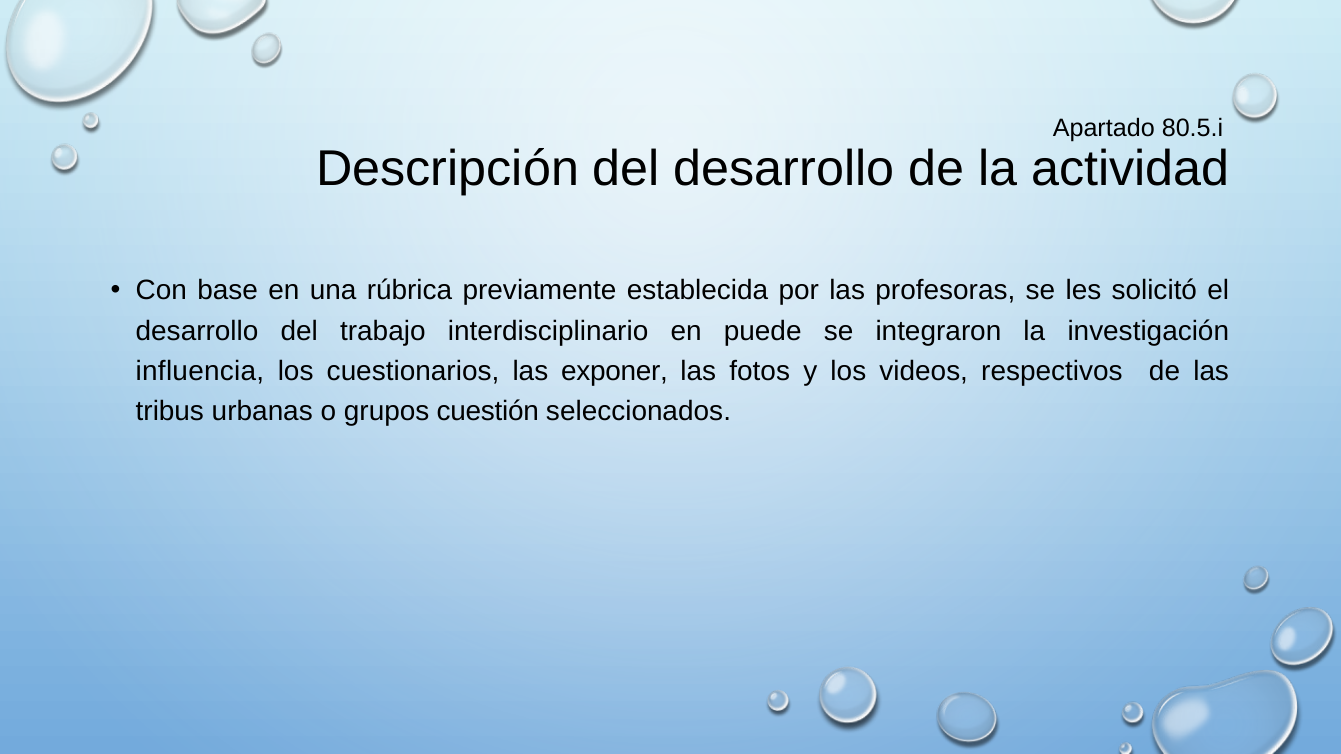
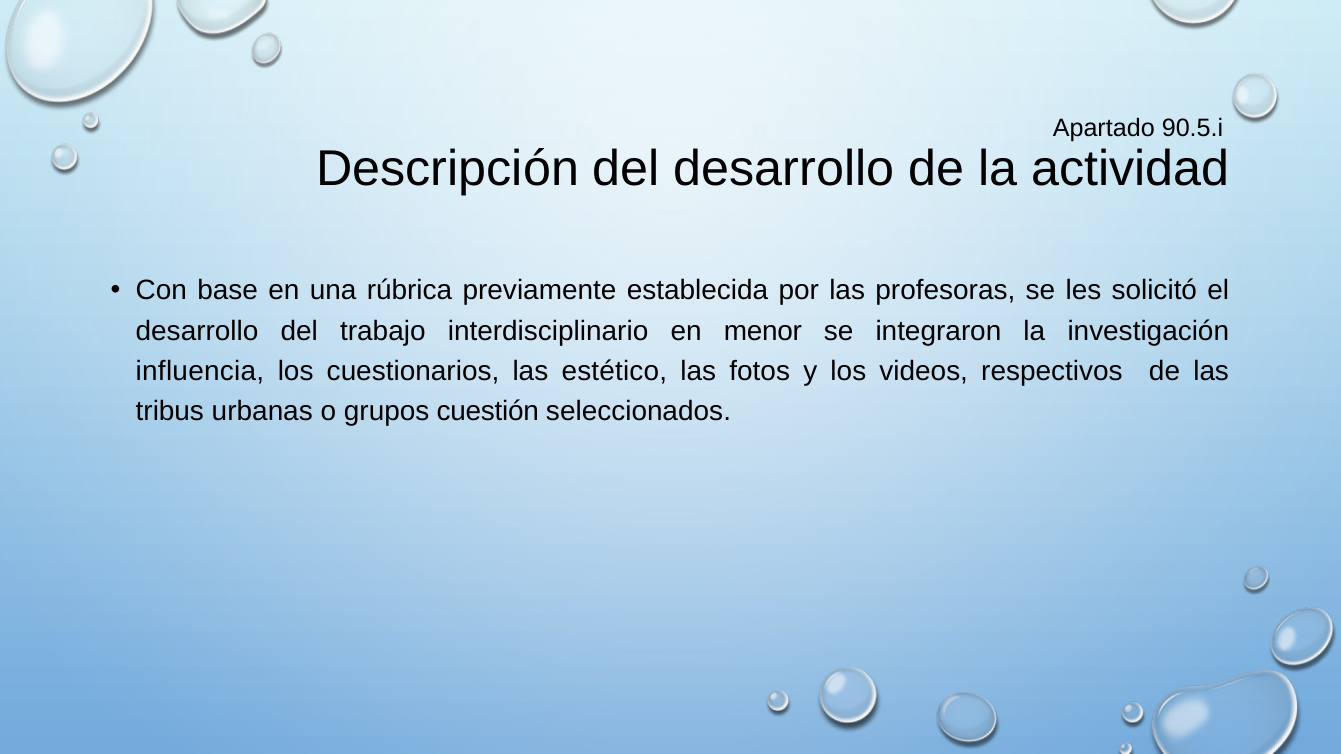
80.5.i: 80.5.i -> 90.5.i
puede: puede -> menor
exponer: exponer -> estético
